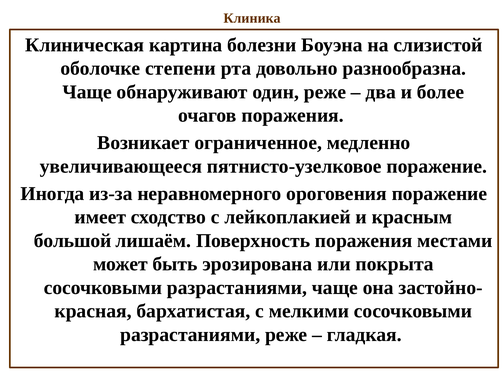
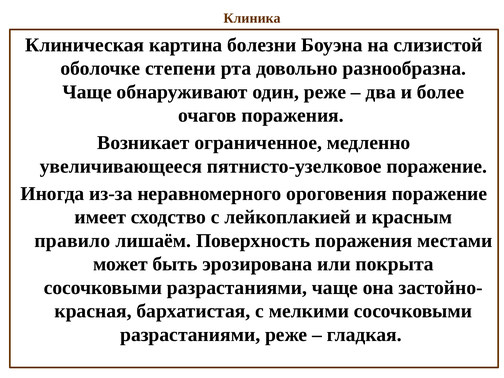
большой: большой -> правило
